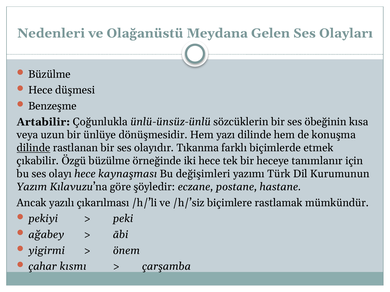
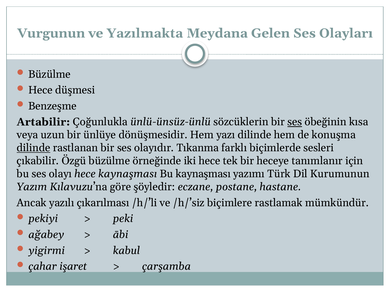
Nedenleri: Nedenleri -> Vurgunun
Olağanüstü: Olağanüstü -> Yazılmakta
ses at (295, 122) underline: none -> present
etmek: etmek -> sesleri
Bu değişimleri: değişimleri -> kaynaşması
önem: önem -> kabul
kısmı: kısmı -> işaret
